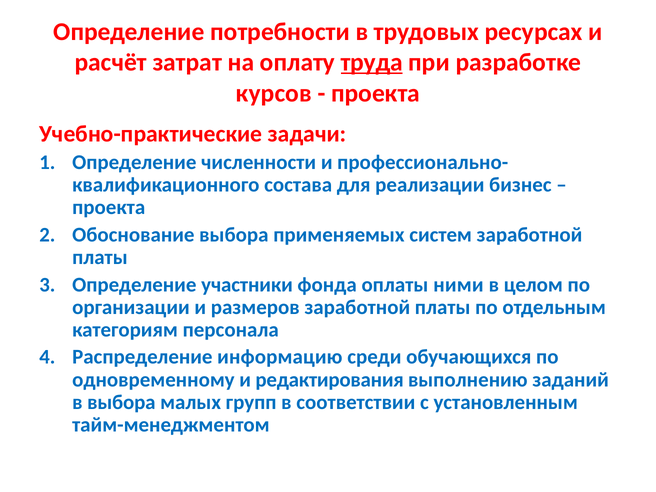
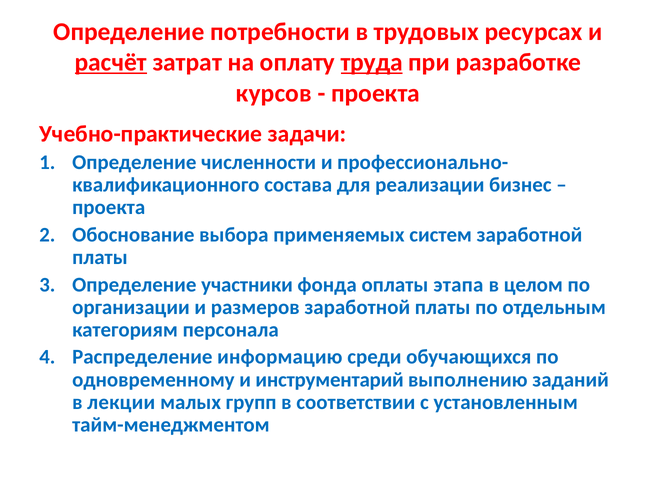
расчёт underline: none -> present
ними: ними -> этапа
редактирования: редактирования -> инструментарий
в выбора: выбора -> лекции
